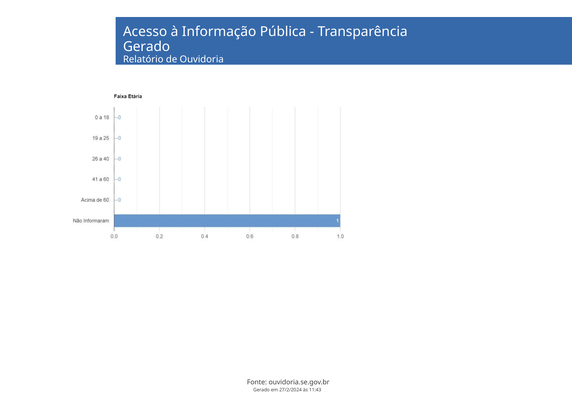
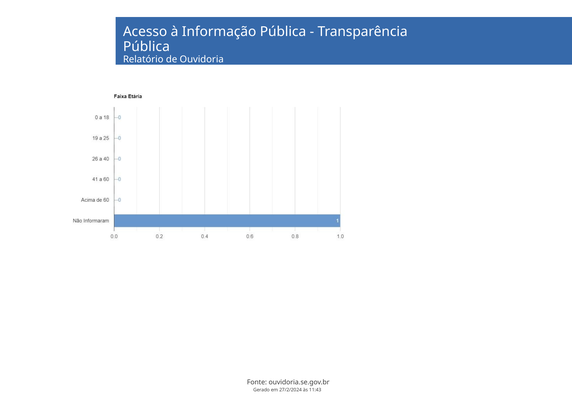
Gerado at (147, 47): Gerado -> Pública
